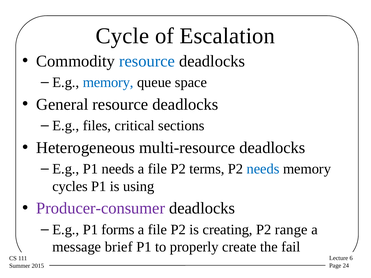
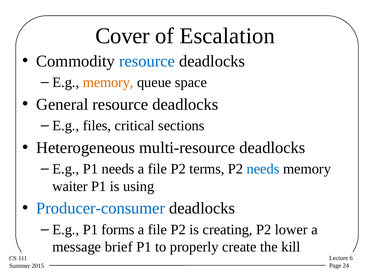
Cycle: Cycle -> Cover
memory at (108, 82) colour: blue -> orange
cycles: cycles -> waiter
Producer-consumer colour: purple -> blue
range: range -> lower
fail: fail -> kill
